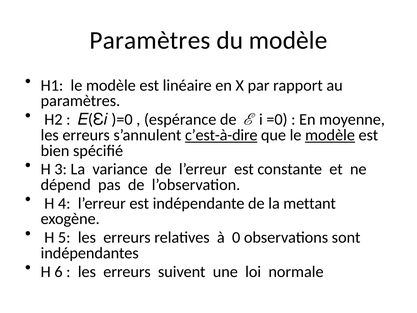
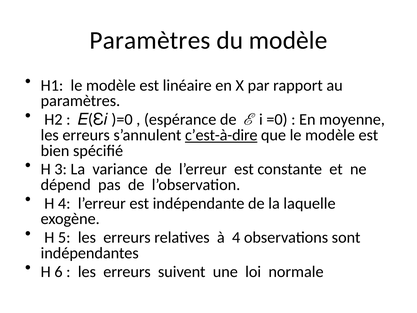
modèle at (330, 135) underline: present -> none
mettant: mettant -> laquelle
à 0: 0 -> 4
